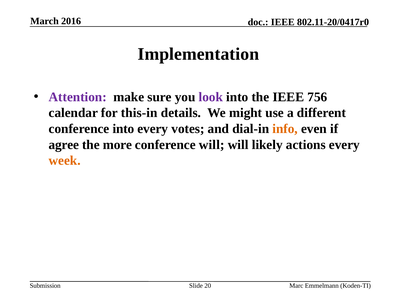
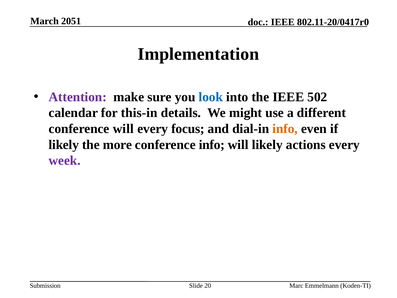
2016: 2016 -> 2051
look colour: purple -> blue
756: 756 -> 502
conference into: into -> will
votes: votes -> focus
agree at (64, 145): agree -> likely
conference will: will -> info
week colour: orange -> purple
